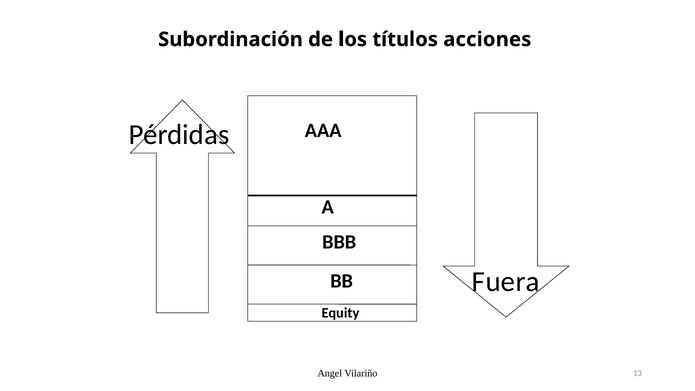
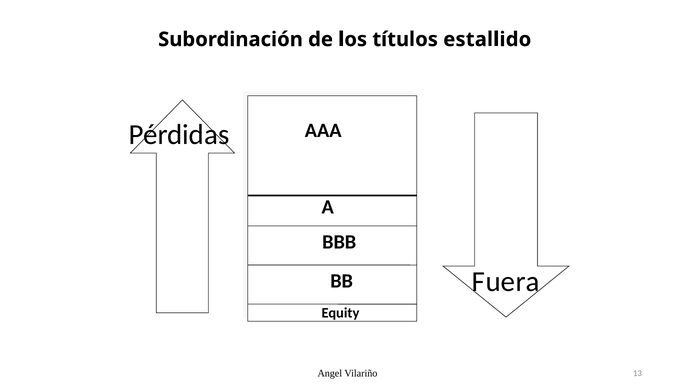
acciones: acciones -> estallido
